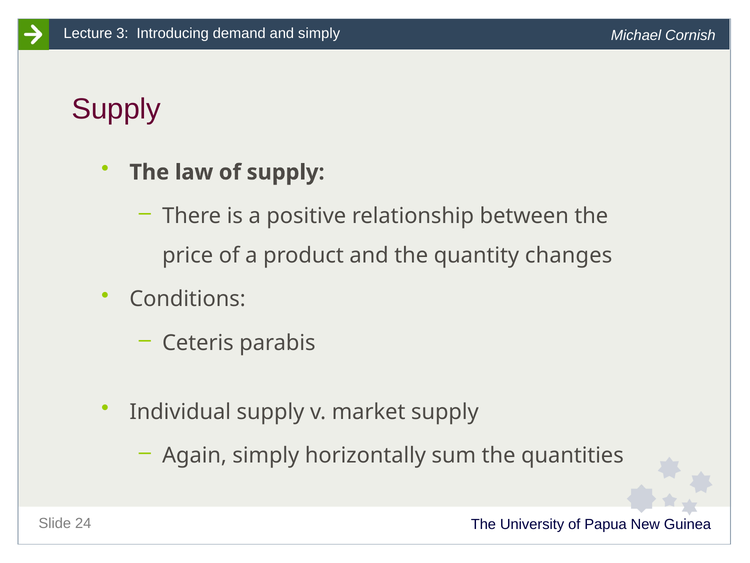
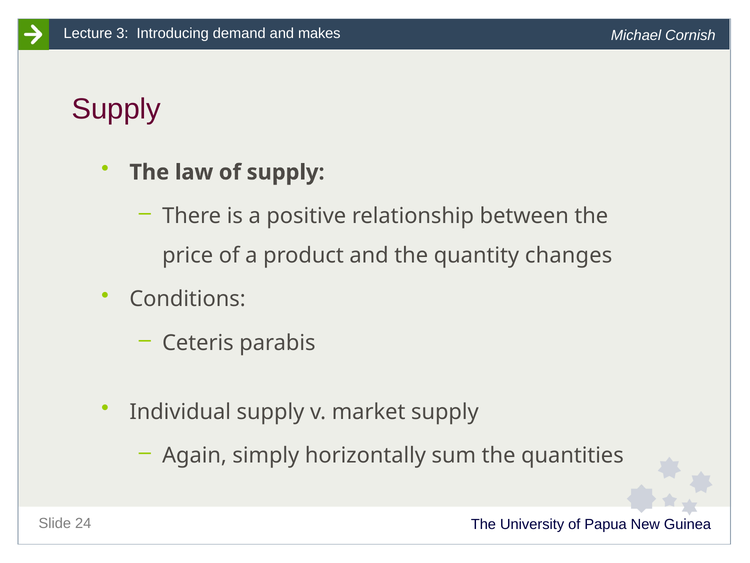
and simply: simply -> makes
